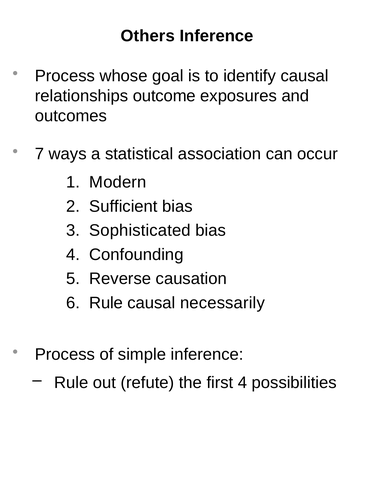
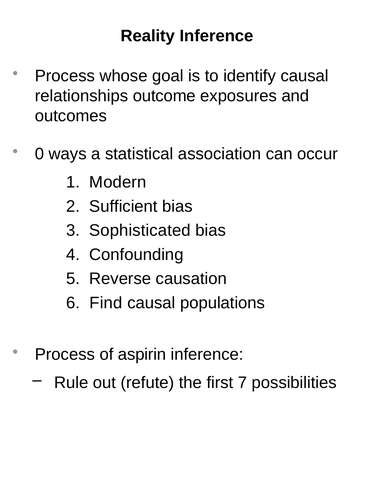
Others: Others -> Reality
7: 7 -> 0
6 Rule: Rule -> Find
necessarily: necessarily -> populations
simple: simple -> aspirin
first 4: 4 -> 7
